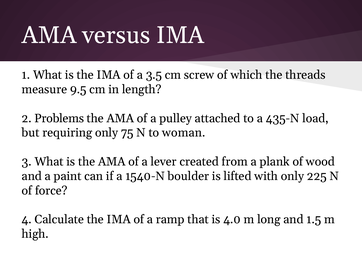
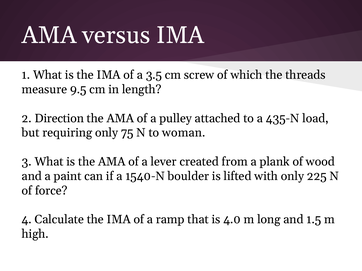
Problems: Problems -> Direction
